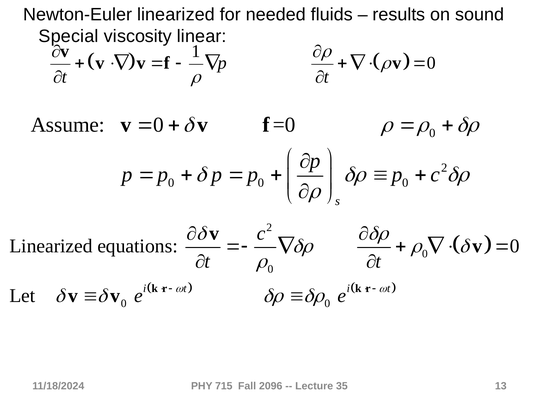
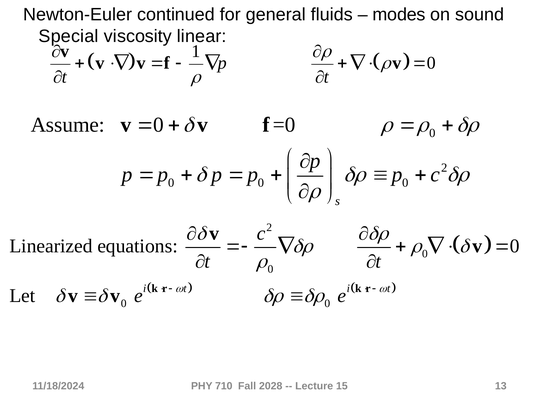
Newton-Euler linearized: linearized -> continued
needed: needed -> general
results: results -> modes
715: 715 -> 710
2096: 2096 -> 2028
35: 35 -> 15
